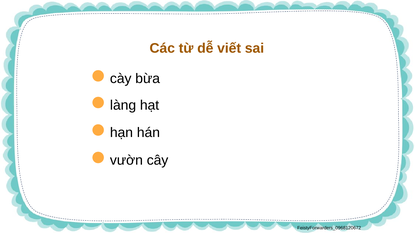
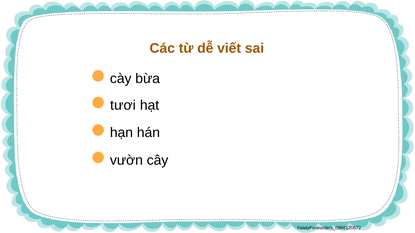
làng: làng -> tươi
